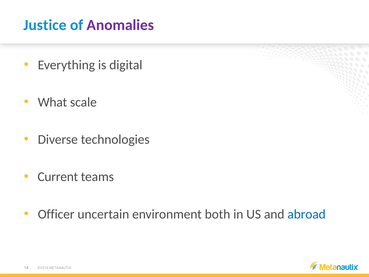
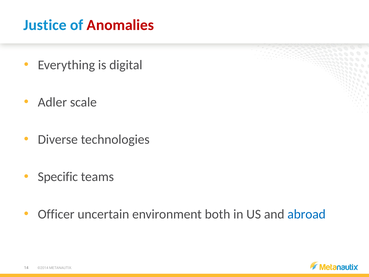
Anomalies colour: purple -> red
What: What -> Adler
Current: Current -> Specific
